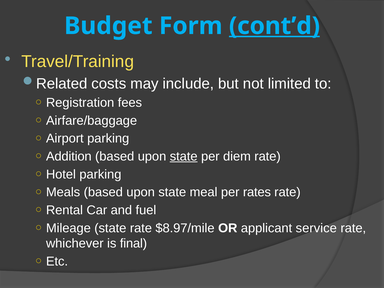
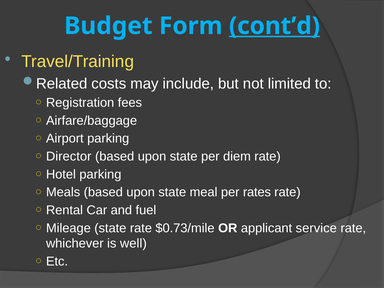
Addition: Addition -> Director
state at (184, 156) underline: present -> none
$8.97/mile: $8.97/mile -> $0.73/mile
final: final -> well
